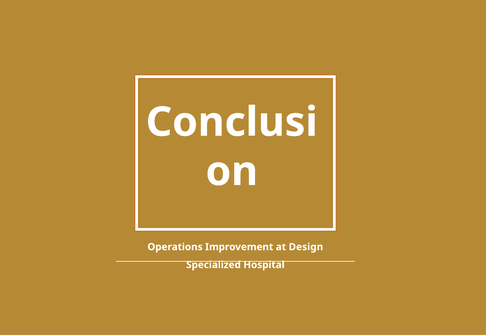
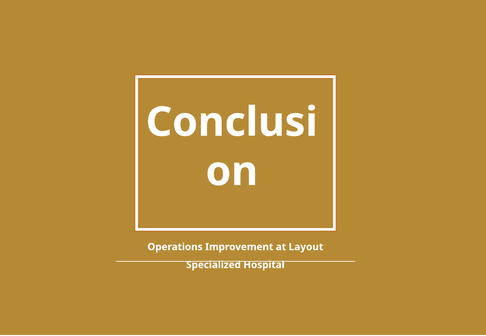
Design: Design -> Layout
